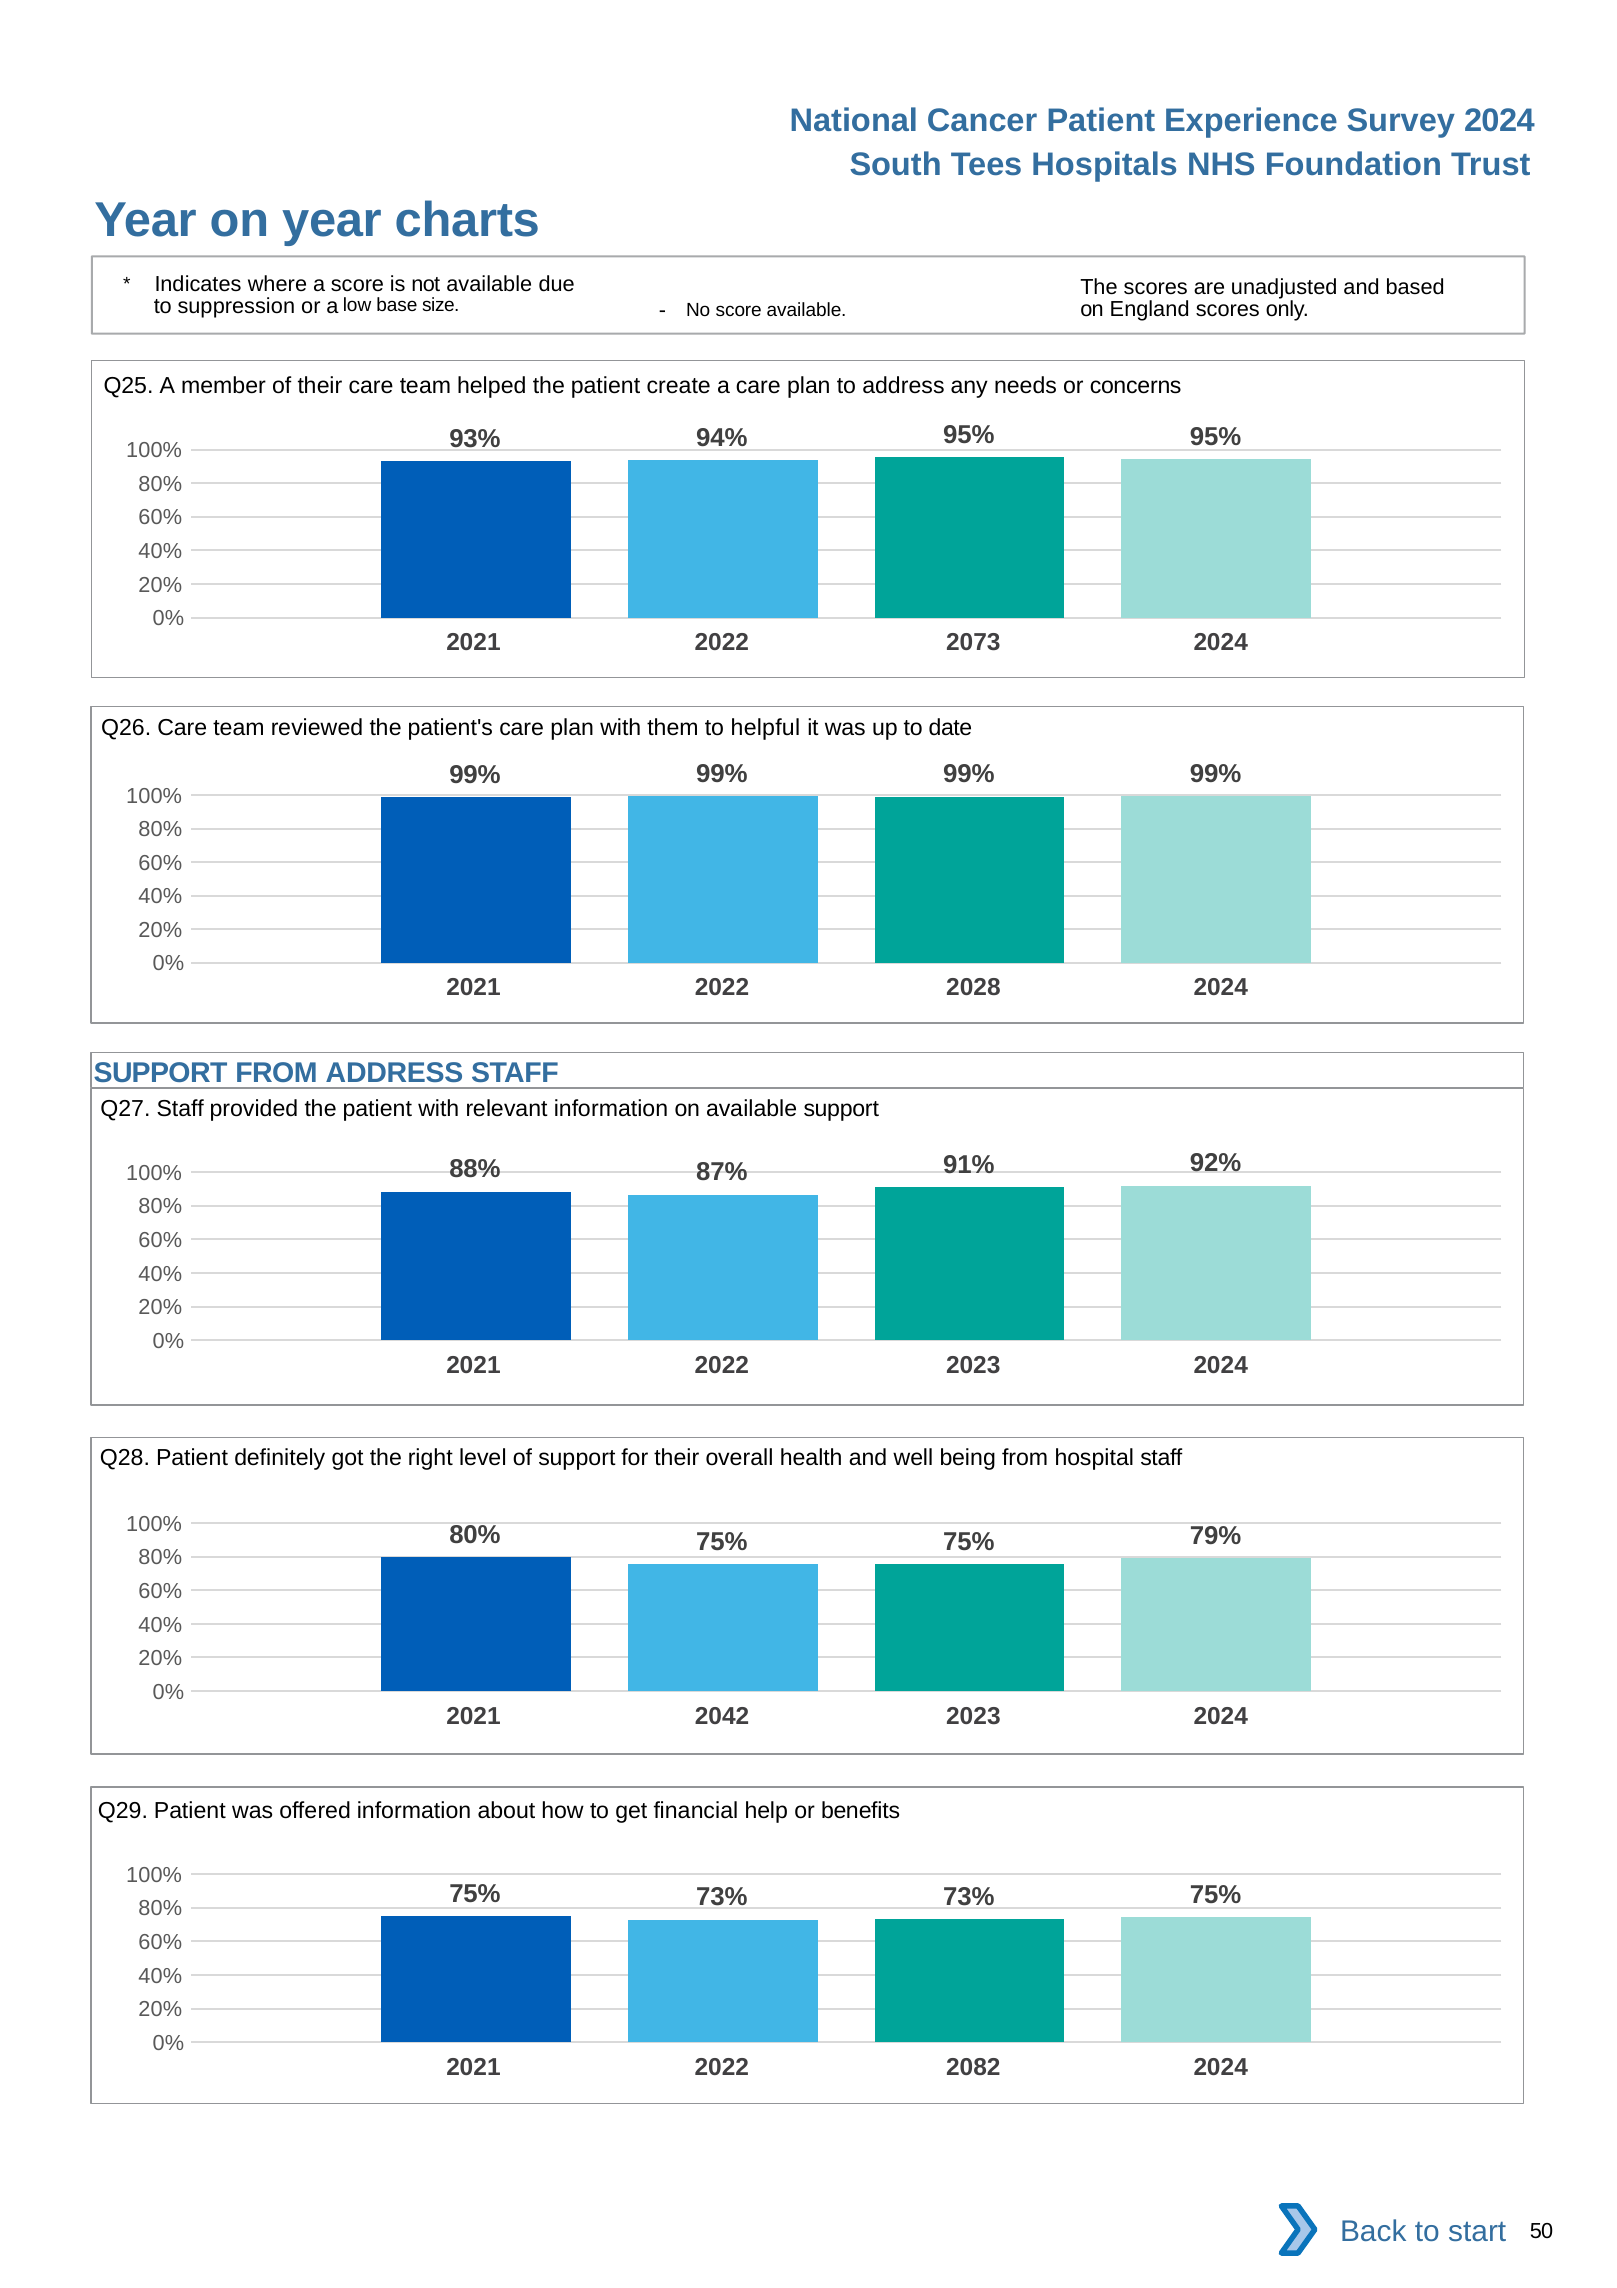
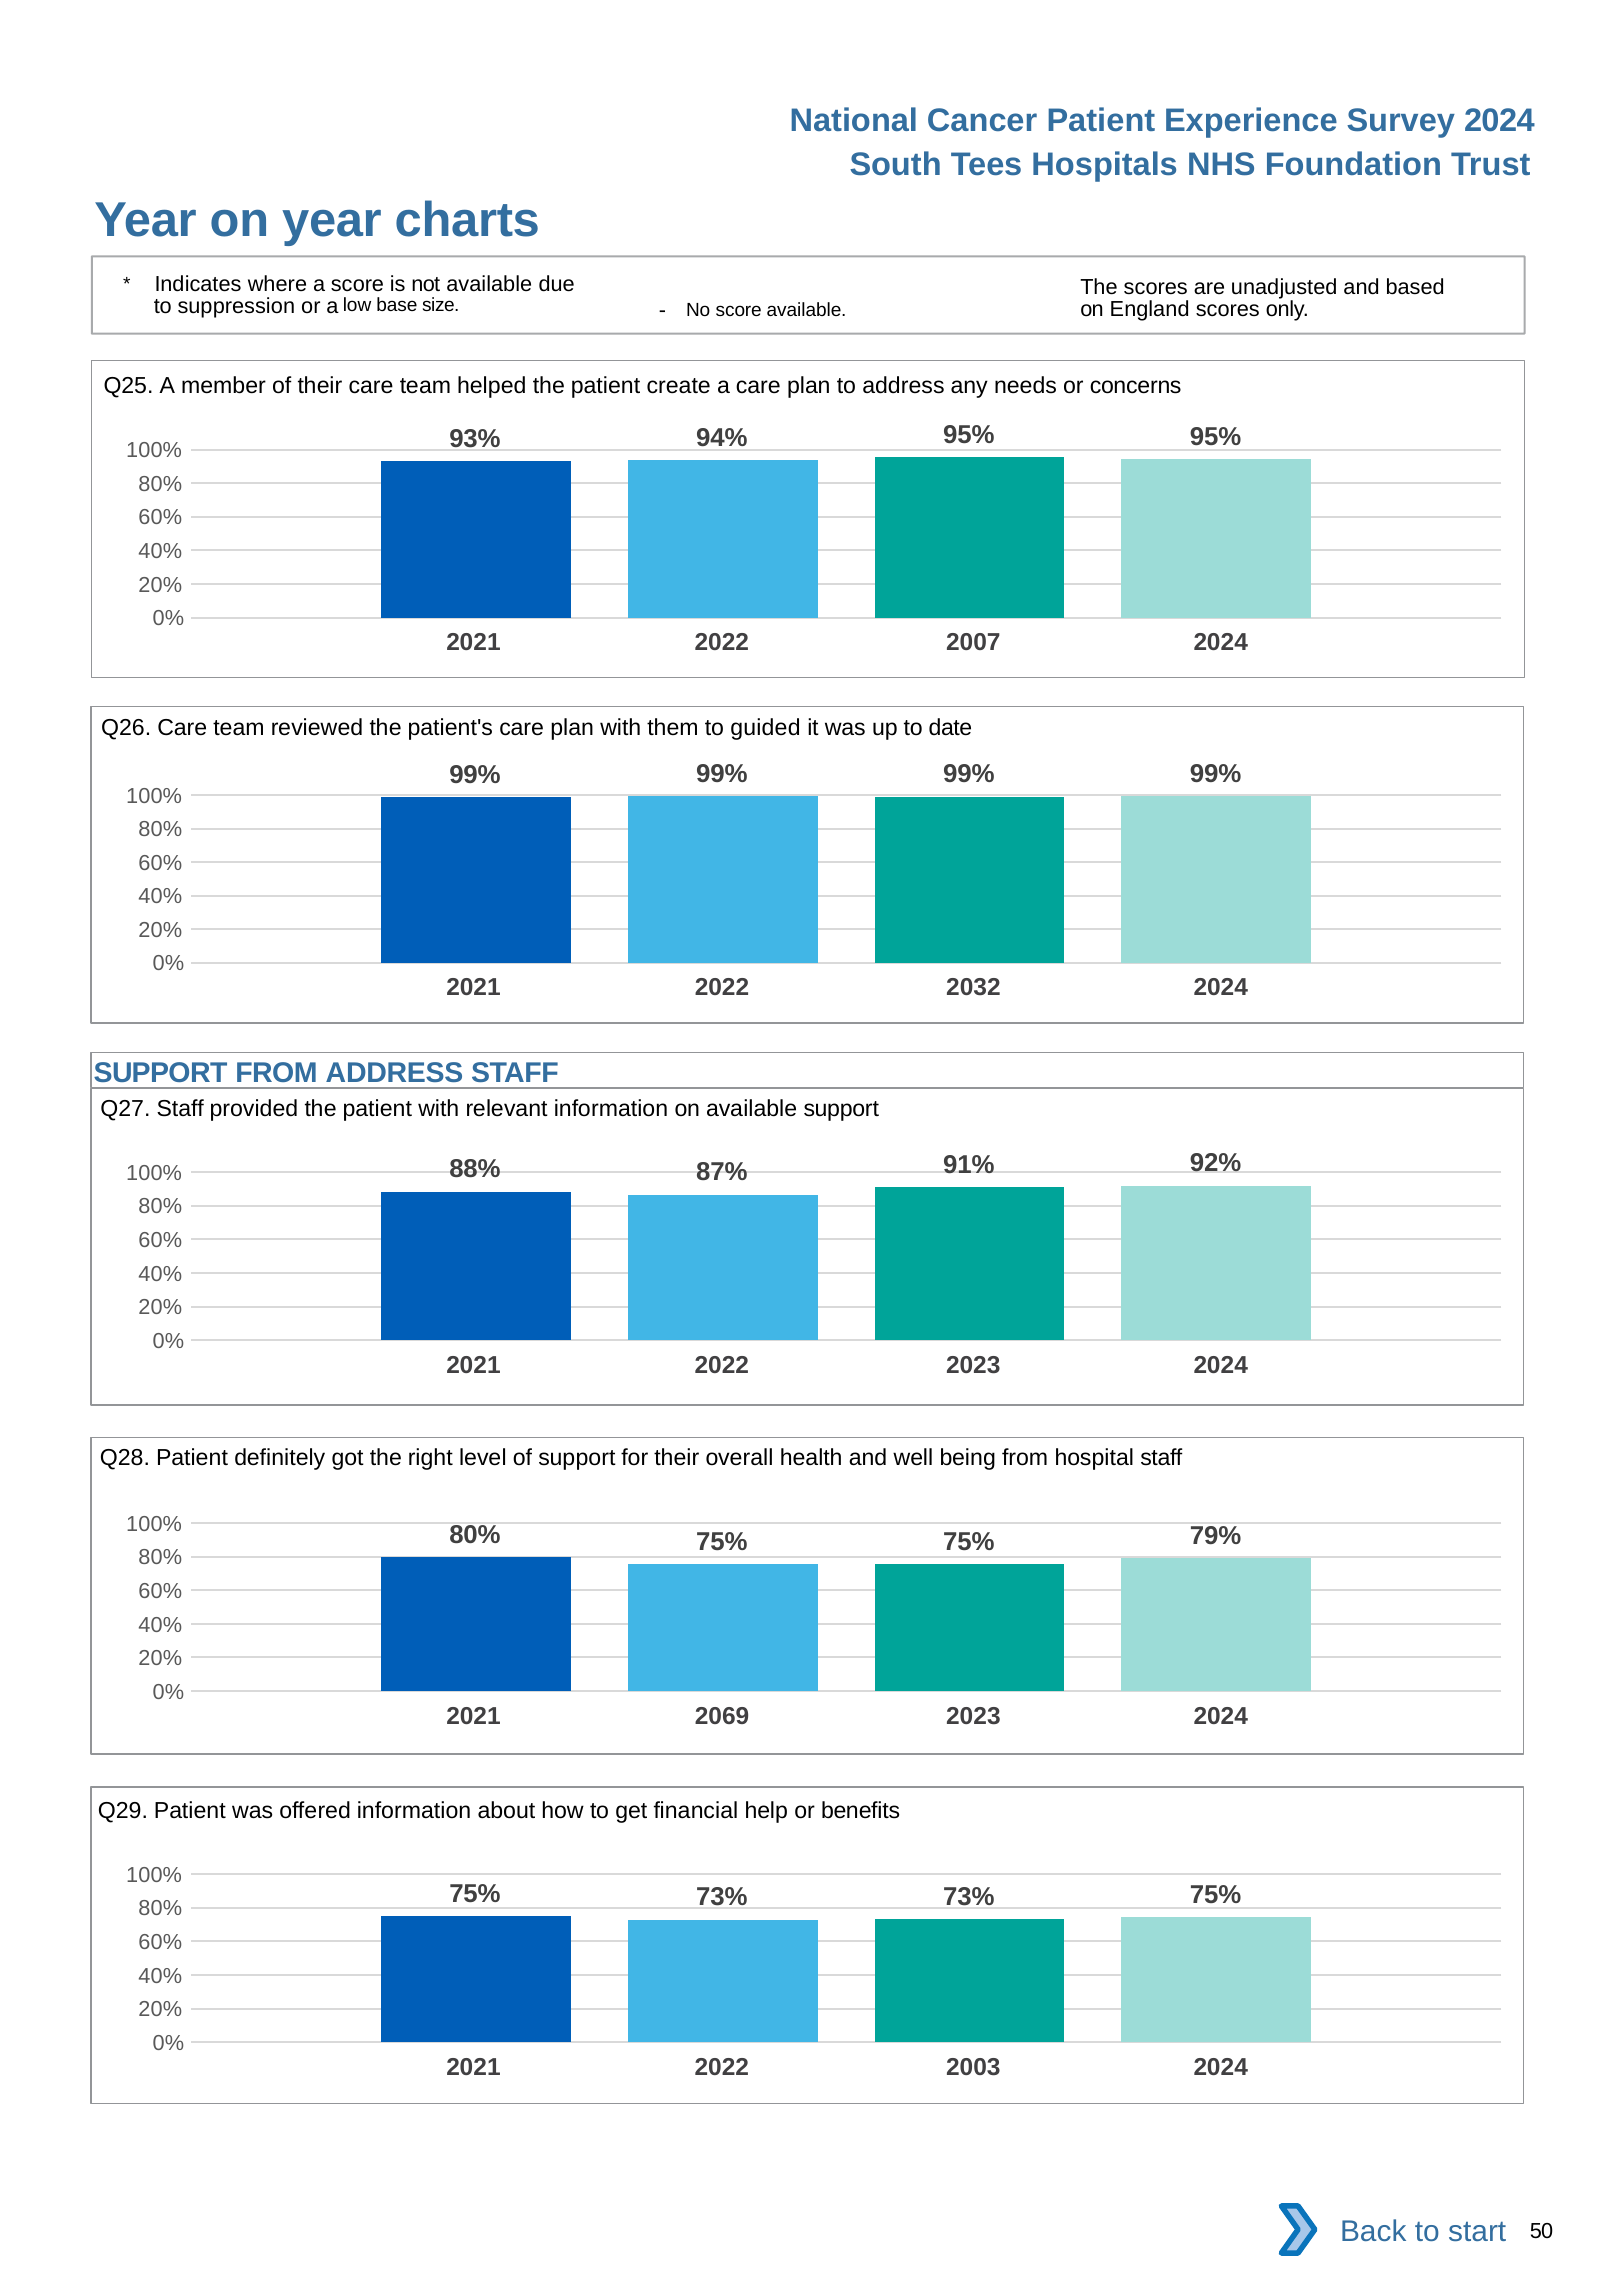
2073: 2073 -> 2007
helpful: helpful -> guided
2028: 2028 -> 2032
2042: 2042 -> 2069
2082: 2082 -> 2003
